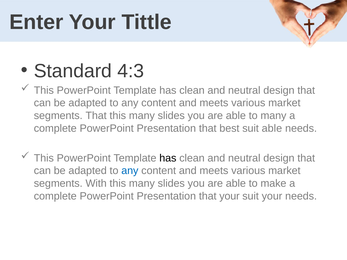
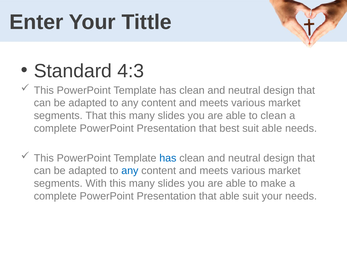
to many: many -> clean
has at (168, 158) colour: black -> blue
that your: your -> able
